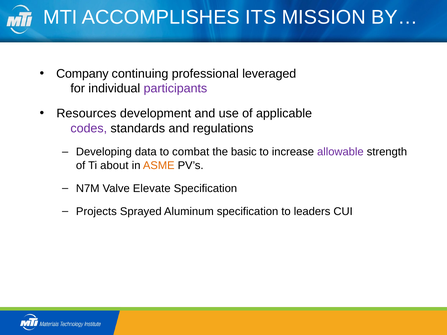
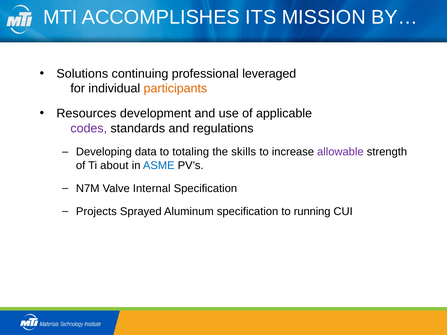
Company: Company -> Solutions
participants colour: purple -> orange
combat: combat -> totaling
basic: basic -> skills
ASME colour: orange -> blue
Elevate: Elevate -> Internal
leaders: leaders -> running
